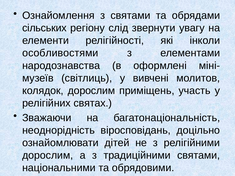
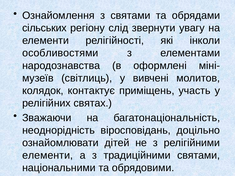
колядок дорослим: дорослим -> контактує
дорослим at (48, 156): дорослим -> елементи
